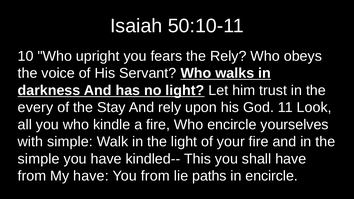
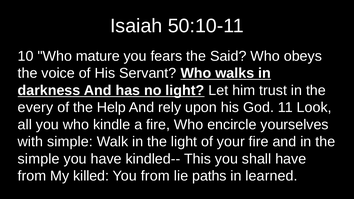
upright: upright -> mature
the Rely: Rely -> Said
Stay: Stay -> Help
My have: have -> killed
in encircle: encircle -> learned
